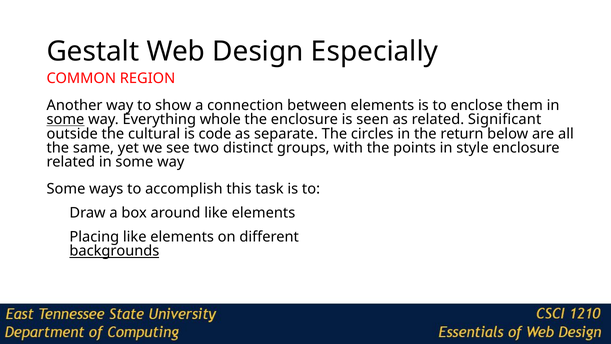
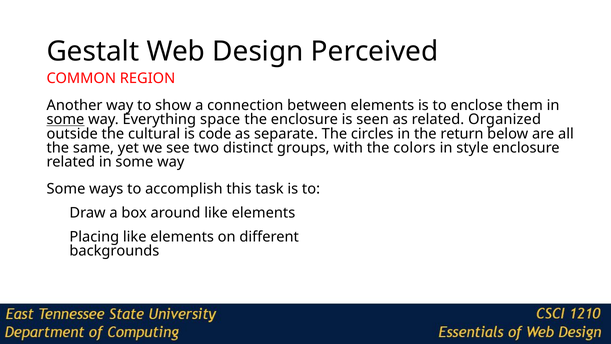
Especially: Especially -> Perceived
whole: whole -> space
Significant: Significant -> Organized
points: points -> colors
backgrounds underline: present -> none
